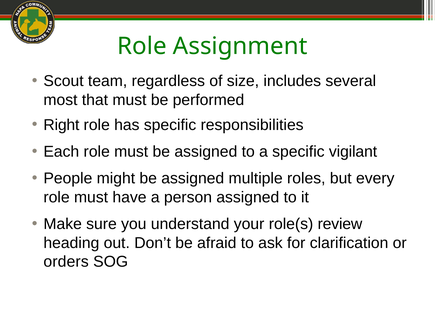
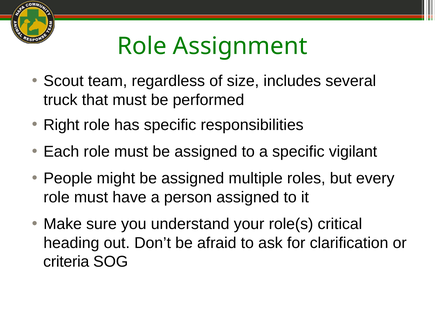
most: most -> truck
review: review -> critical
orders: orders -> criteria
